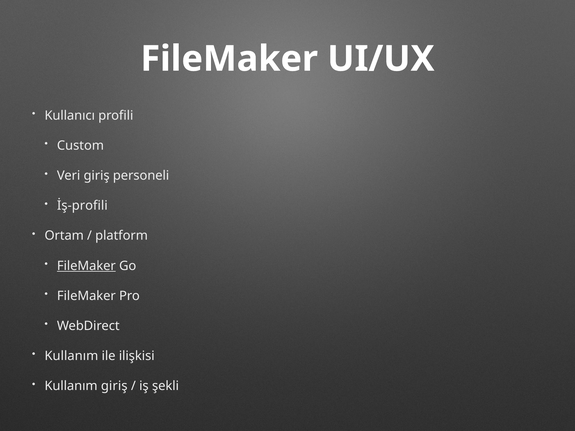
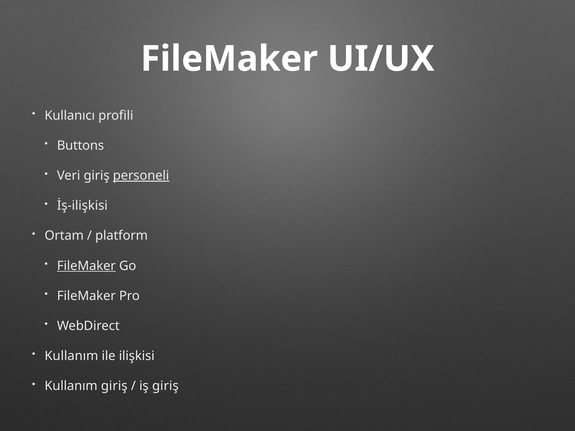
Custom: Custom -> Buttons
personeli underline: none -> present
İş-profili: İş-profili -> İş-ilişkisi
iş şekli: şekli -> giriş
